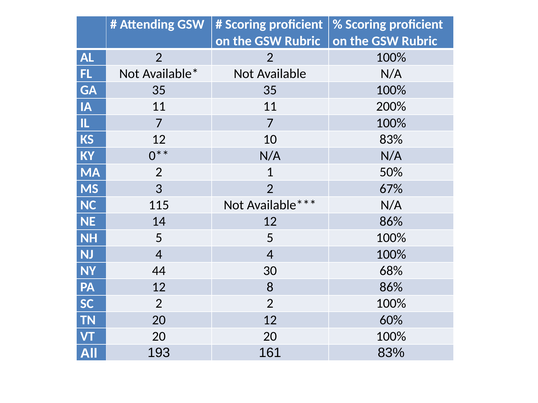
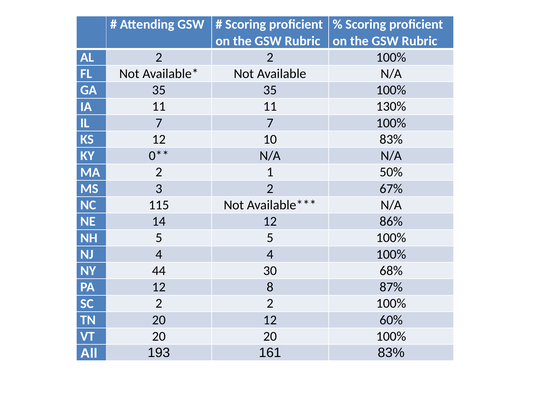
200%: 200% -> 130%
8 86%: 86% -> 87%
